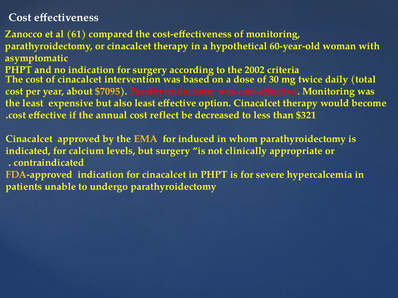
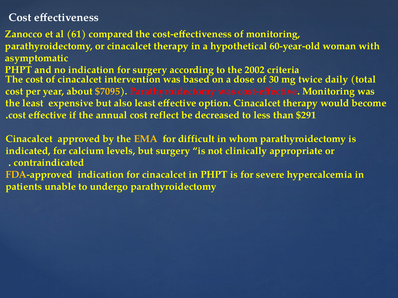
$321: $321 -> $291
induced: induced -> difficult
